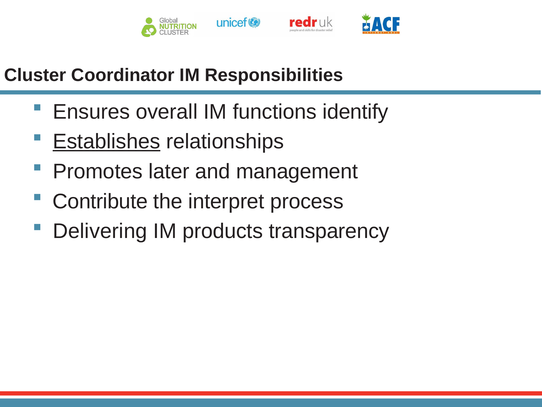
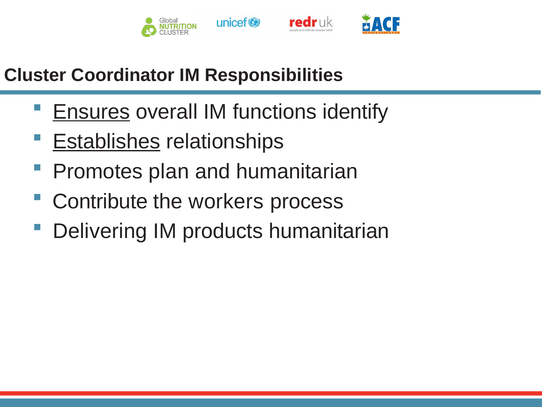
Ensures underline: none -> present
later: later -> plan
and management: management -> humanitarian
interpret: interpret -> workers
products transparency: transparency -> humanitarian
